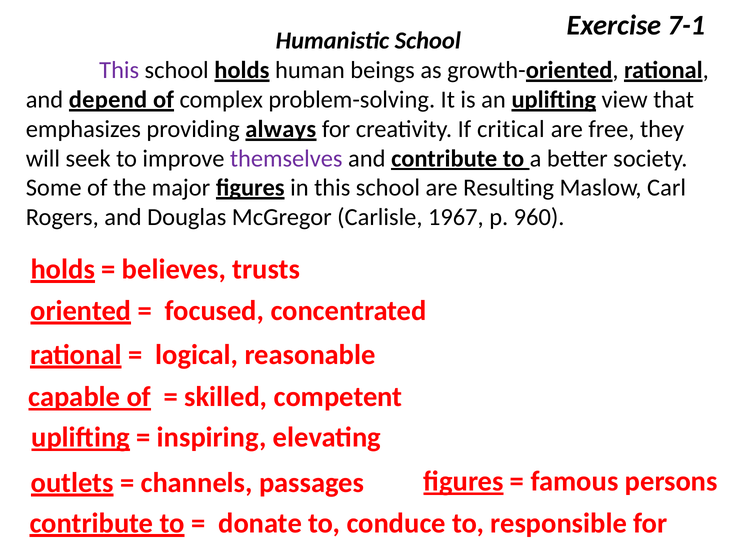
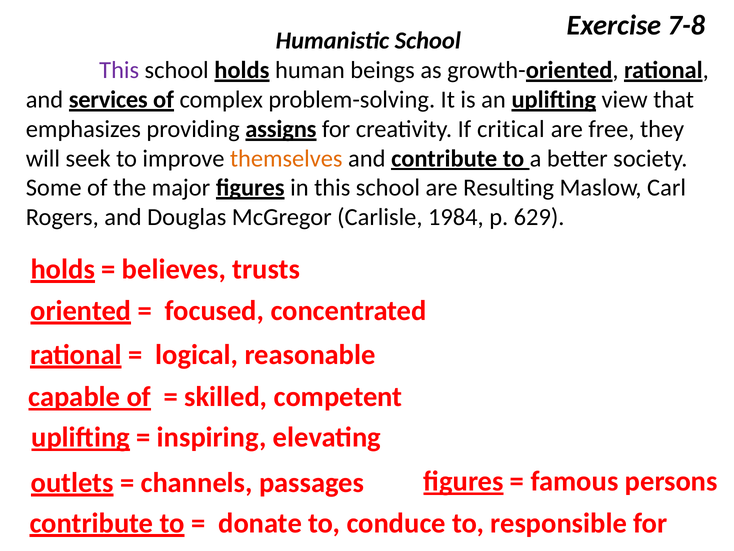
7-1: 7-1 -> 7-8
depend: depend -> services
always: always -> assigns
themselves colour: purple -> orange
1967: 1967 -> 1984
960: 960 -> 629
